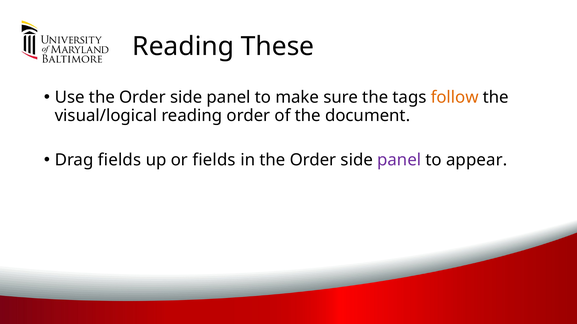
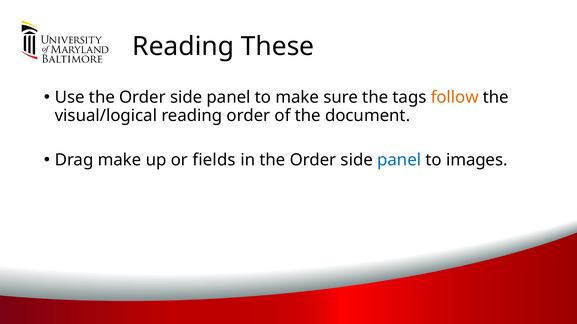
Drag fields: fields -> make
panel at (399, 160) colour: purple -> blue
appear: appear -> images
